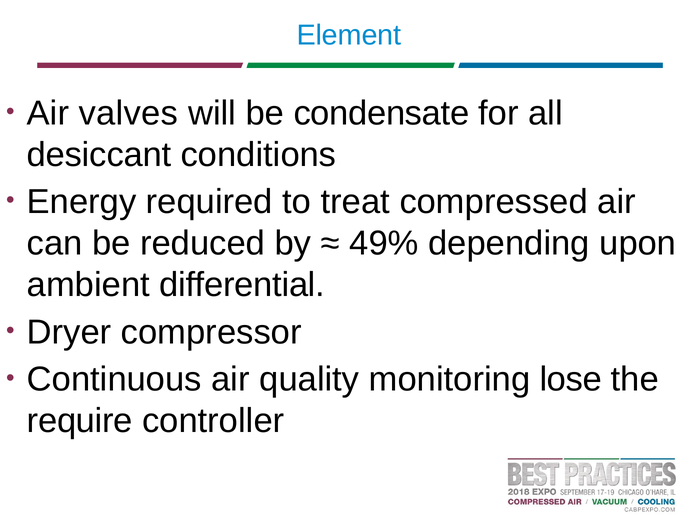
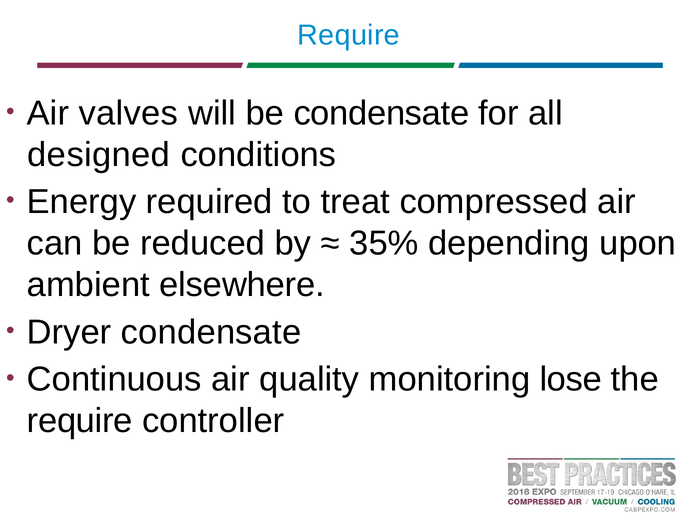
Element at (349, 35): Element -> Require
desiccant: desiccant -> designed
49%: 49% -> 35%
differential: differential -> elsewhere
Dryer compressor: compressor -> condensate
